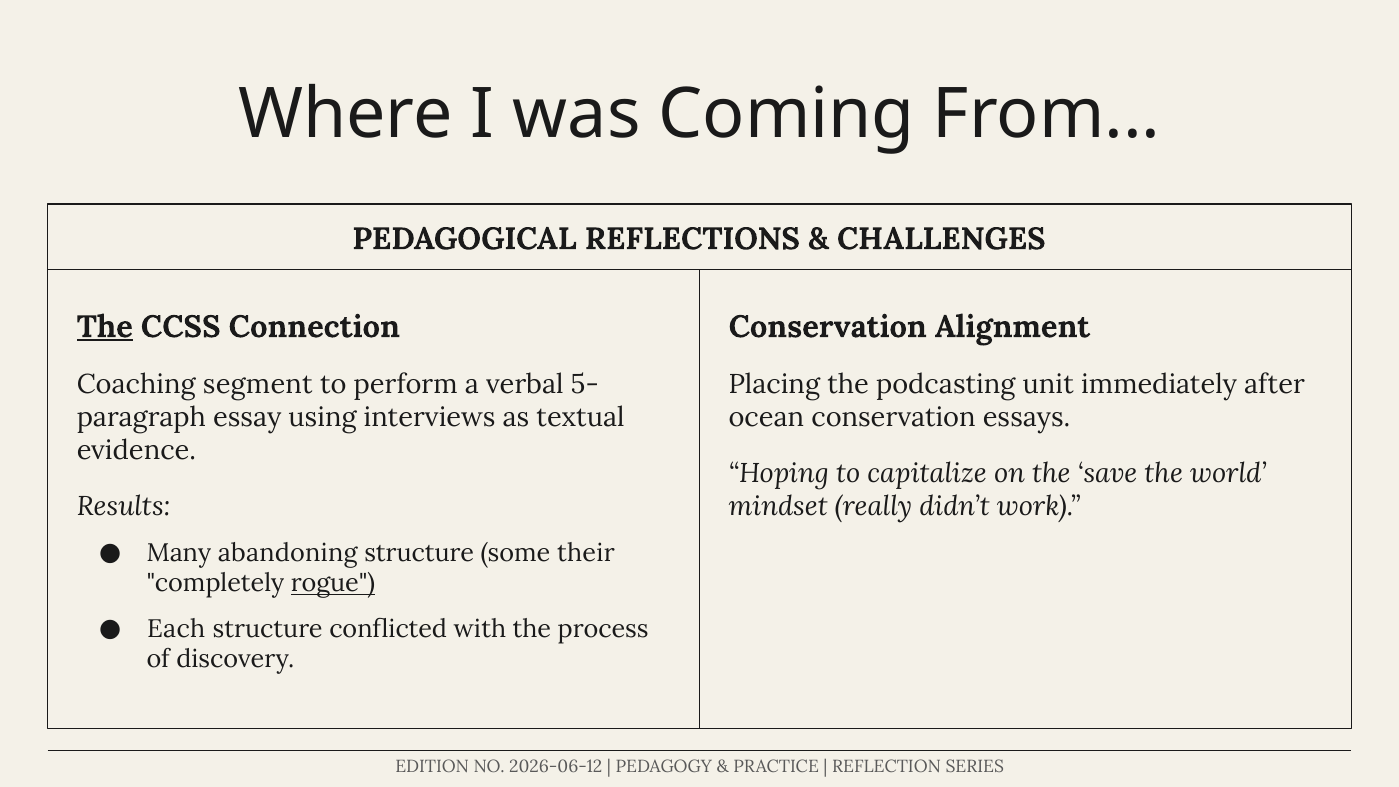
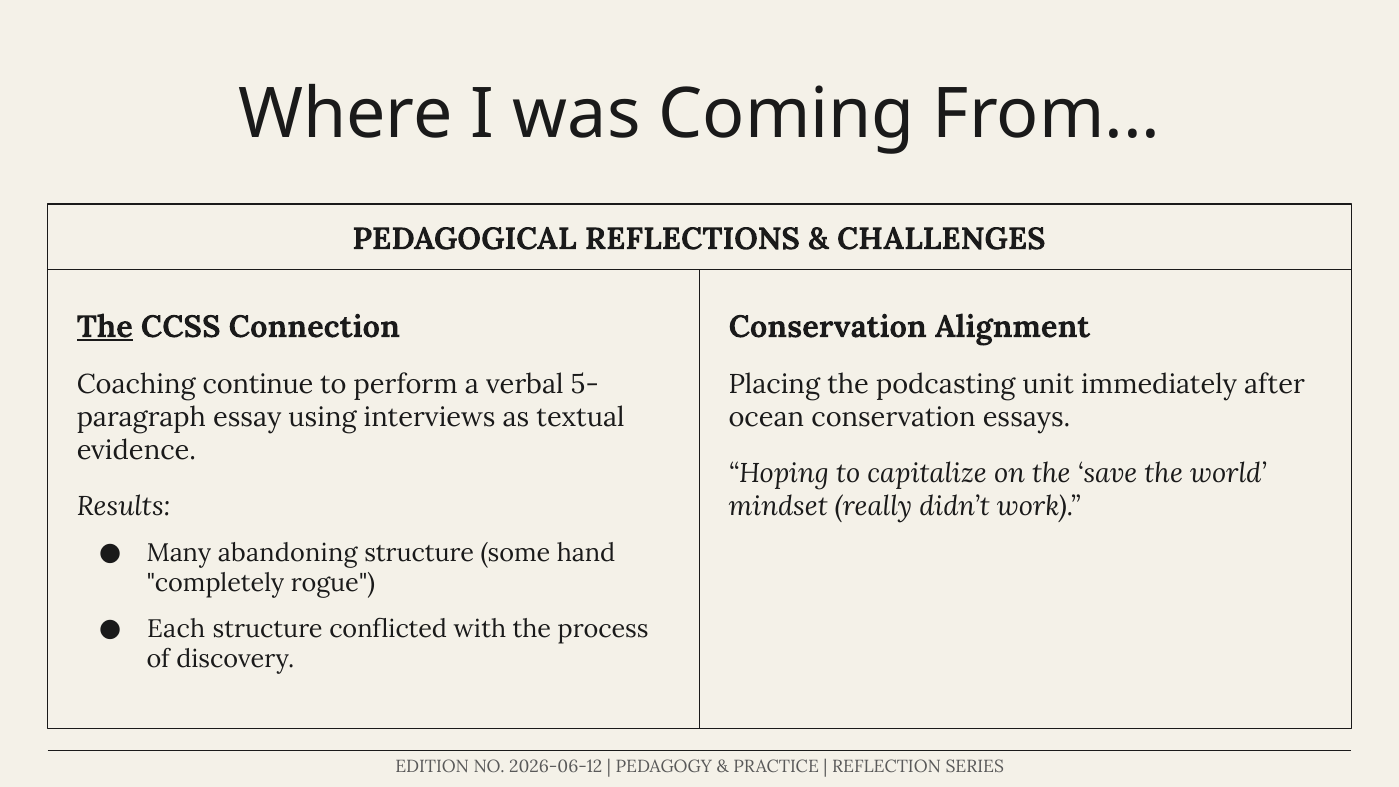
segment: segment -> continue
their: their -> hand
rogue underline: present -> none
